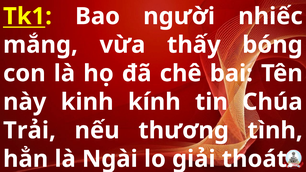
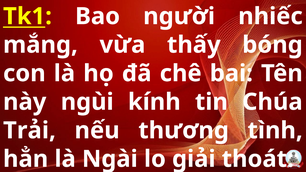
kinh: kinh -> ngùi
